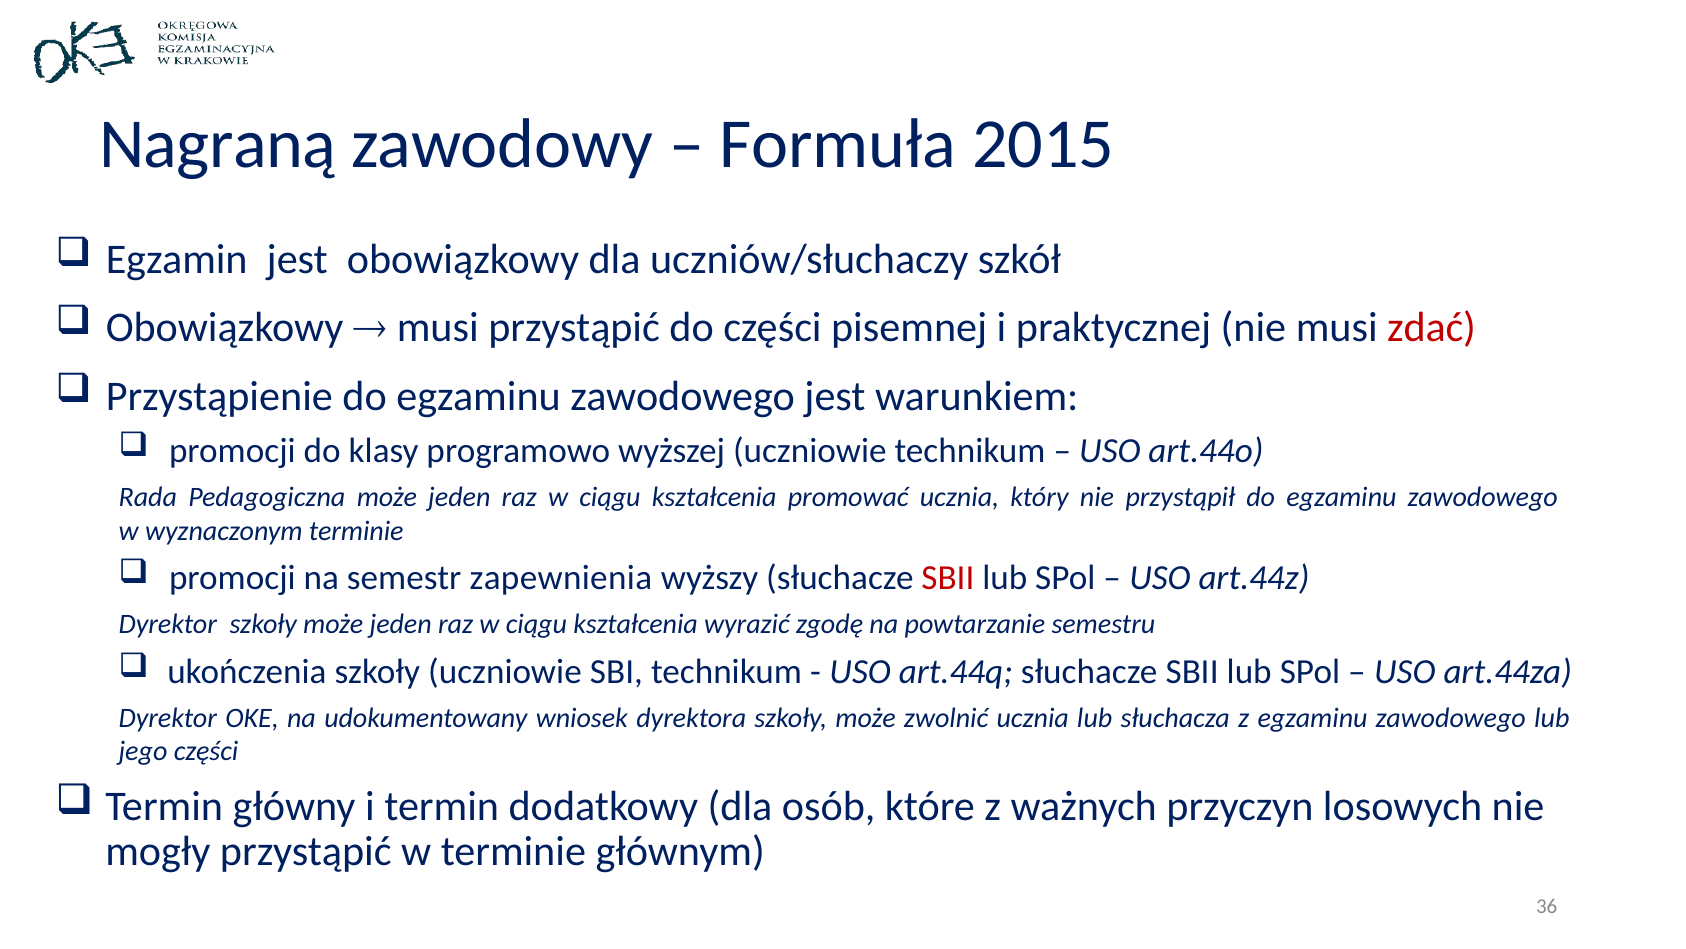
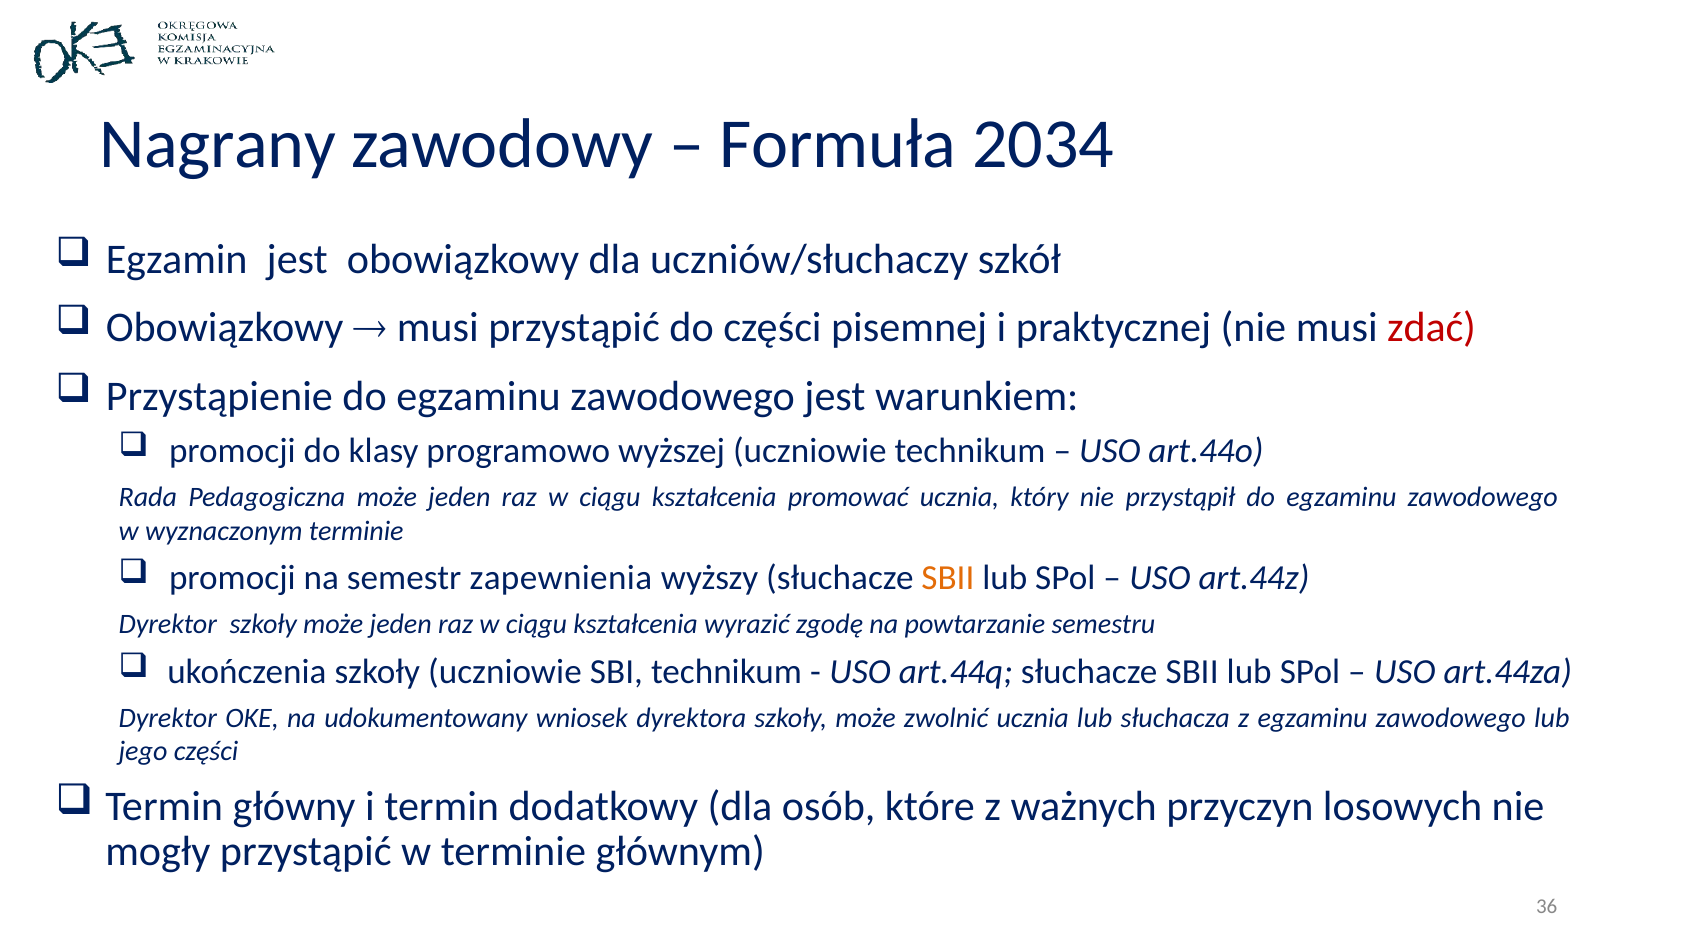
Nagraną: Nagraną -> Nagrany
2015: 2015 -> 2034
SBII at (948, 578) colour: red -> orange
